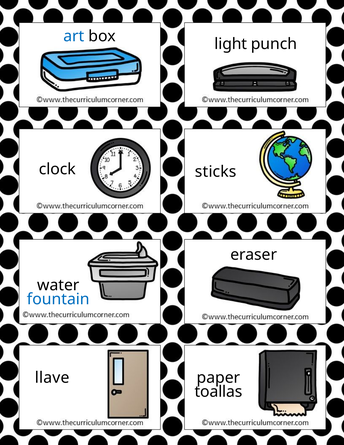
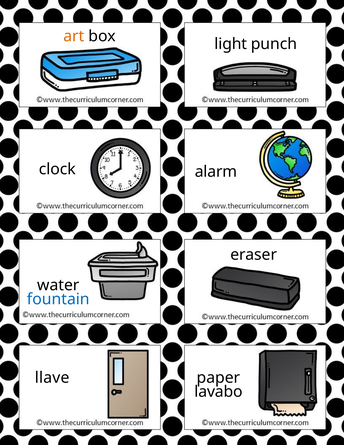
art colour: blue -> orange
sticks: sticks -> alarm
toallas: toallas -> lavabo
